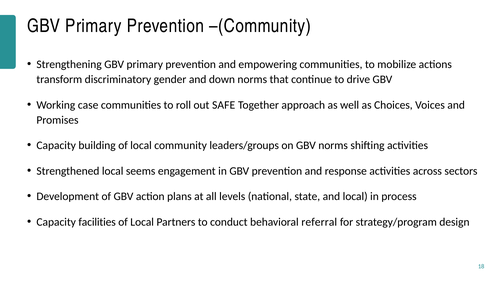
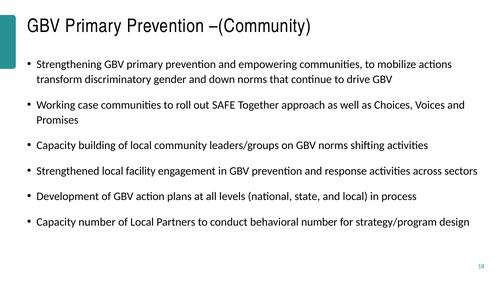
seems: seems -> facility
Capacity facilities: facilities -> number
behavioral referral: referral -> number
